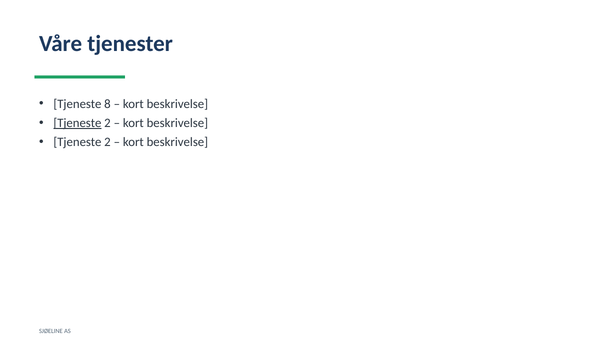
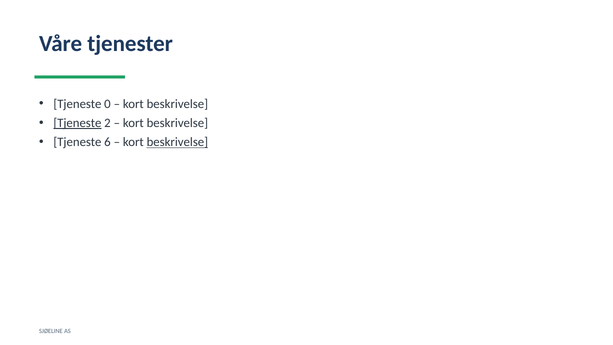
8: 8 -> 0
2 at (107, 142): 2 -> 6
beskrivelse at (177, 142) underline: none -> present
